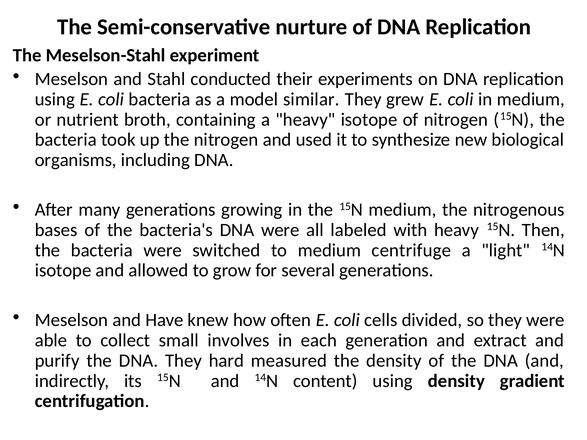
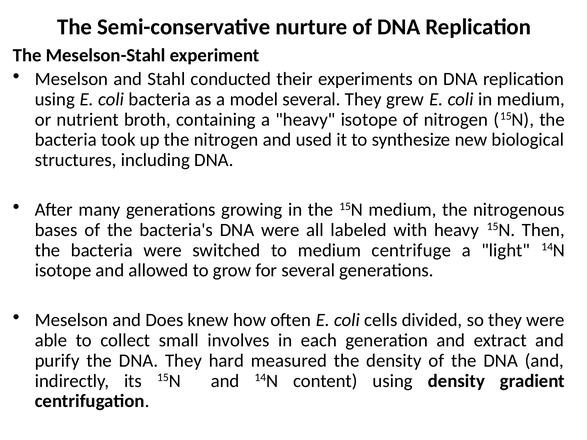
model similar: similar -> several
organisms: organisms -> structures
Have: Have -> Does
